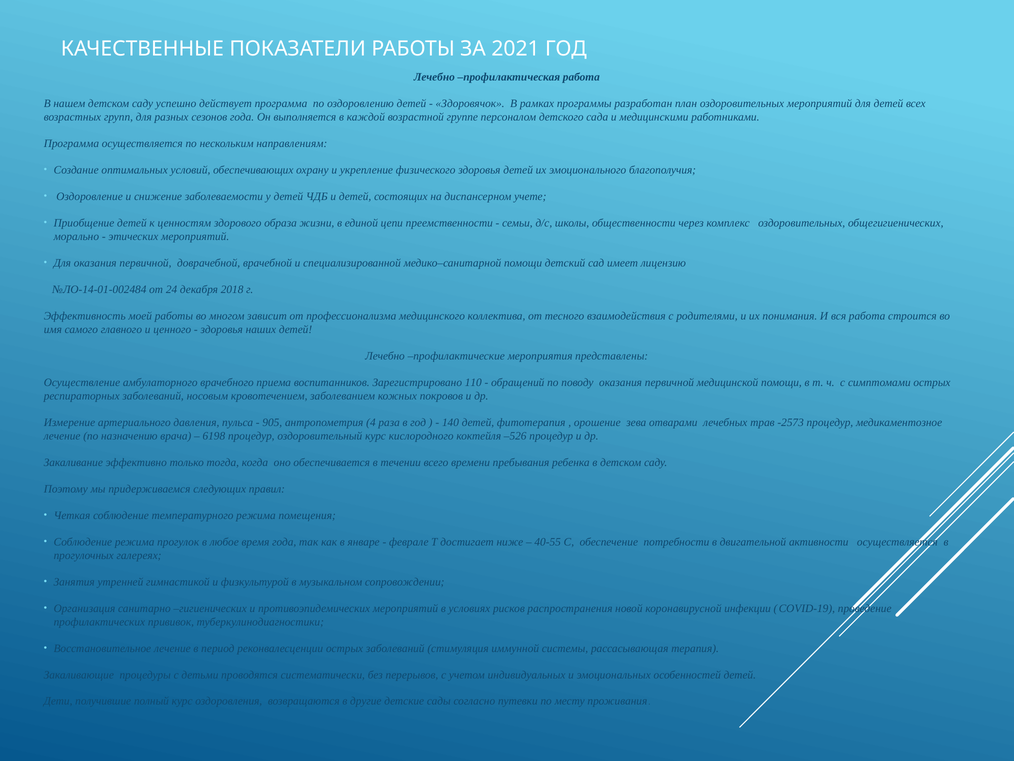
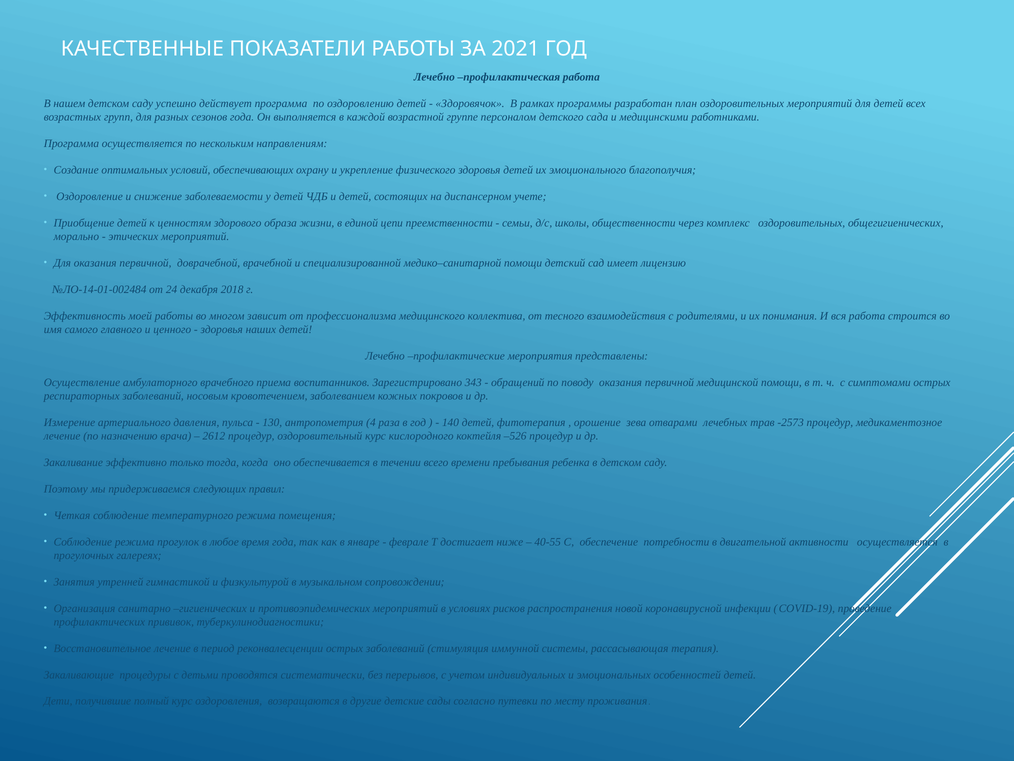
110: 110 -> 343
905: 905 -> 130
6198: 6198 -> 2612
